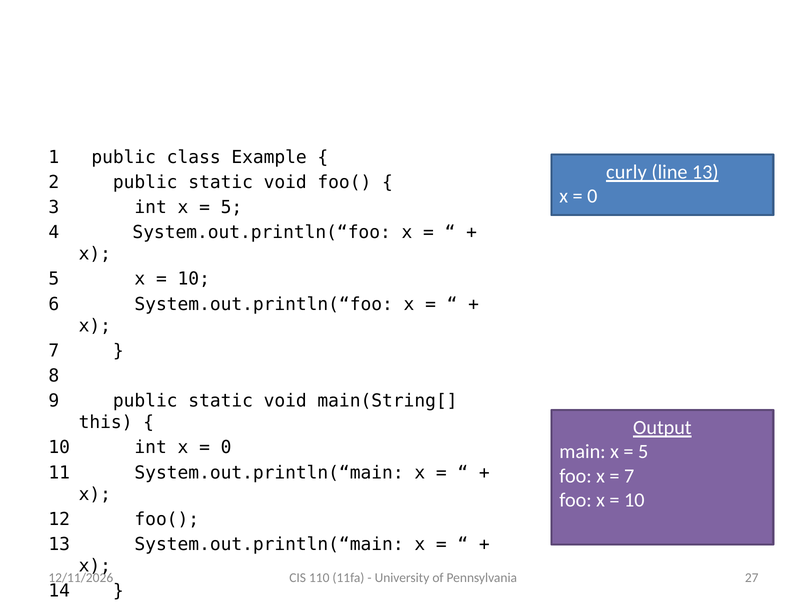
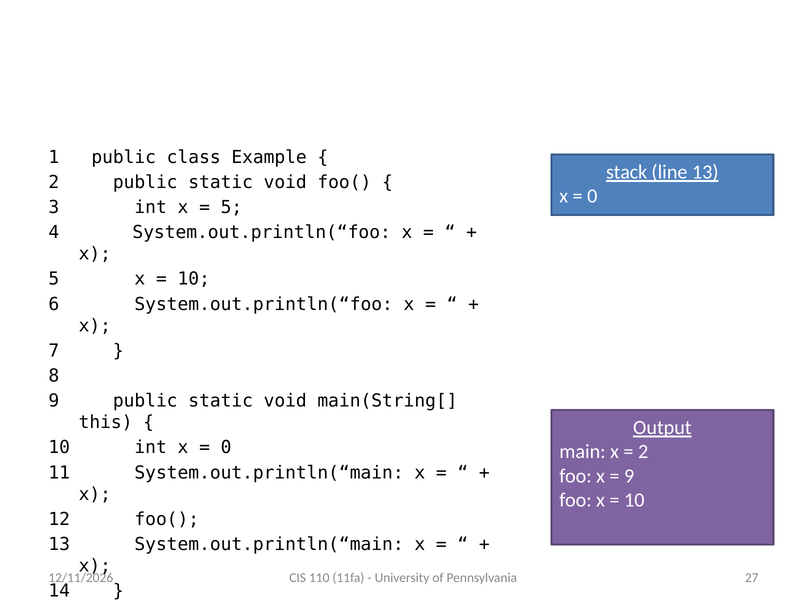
curly: curly -> stack
5 at (643, 452): 5 -> 2
7 at (629, 476): 7 -> 9
